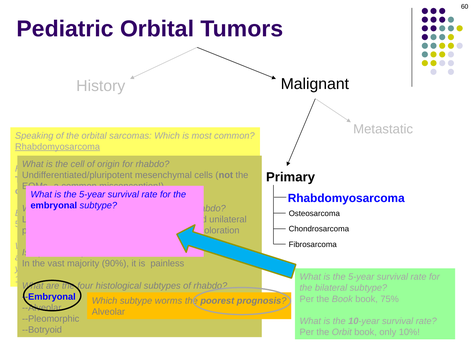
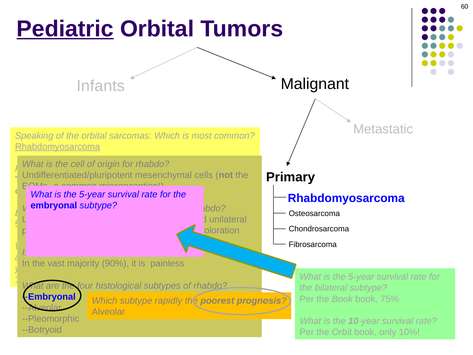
Pediatric underline: none -> present
History: History -> Infants
worms: worms -> rapidly
